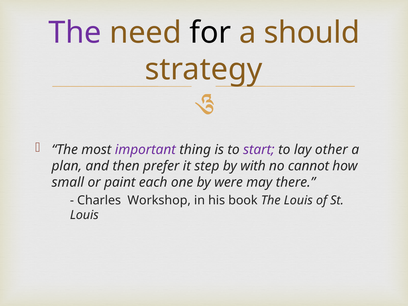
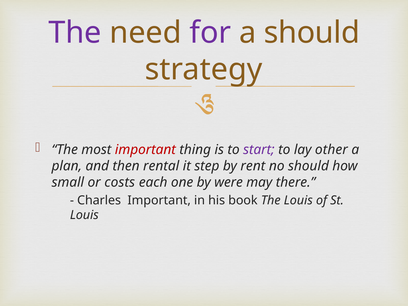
for colour: black -> purple
important at (145, 150) colour: purple -> red
prefer: prefer -> rental
with: with -> rent
no cannot: cannot -> should
paint: paint -> costs
Charles Workshop: Workshop -> Important
